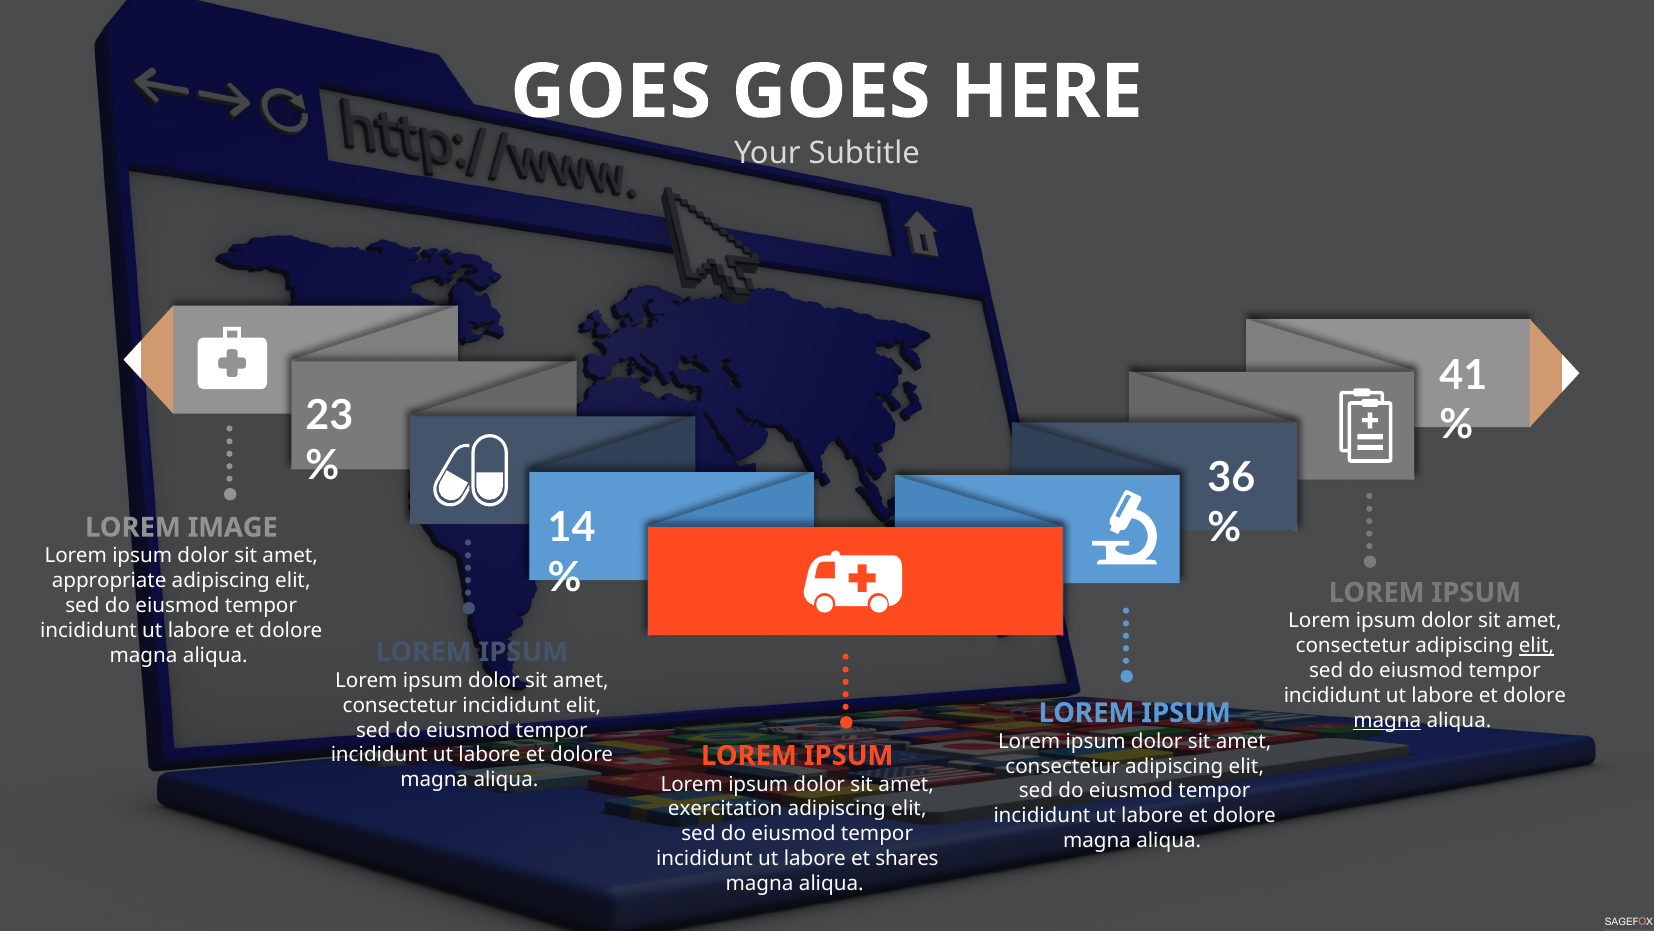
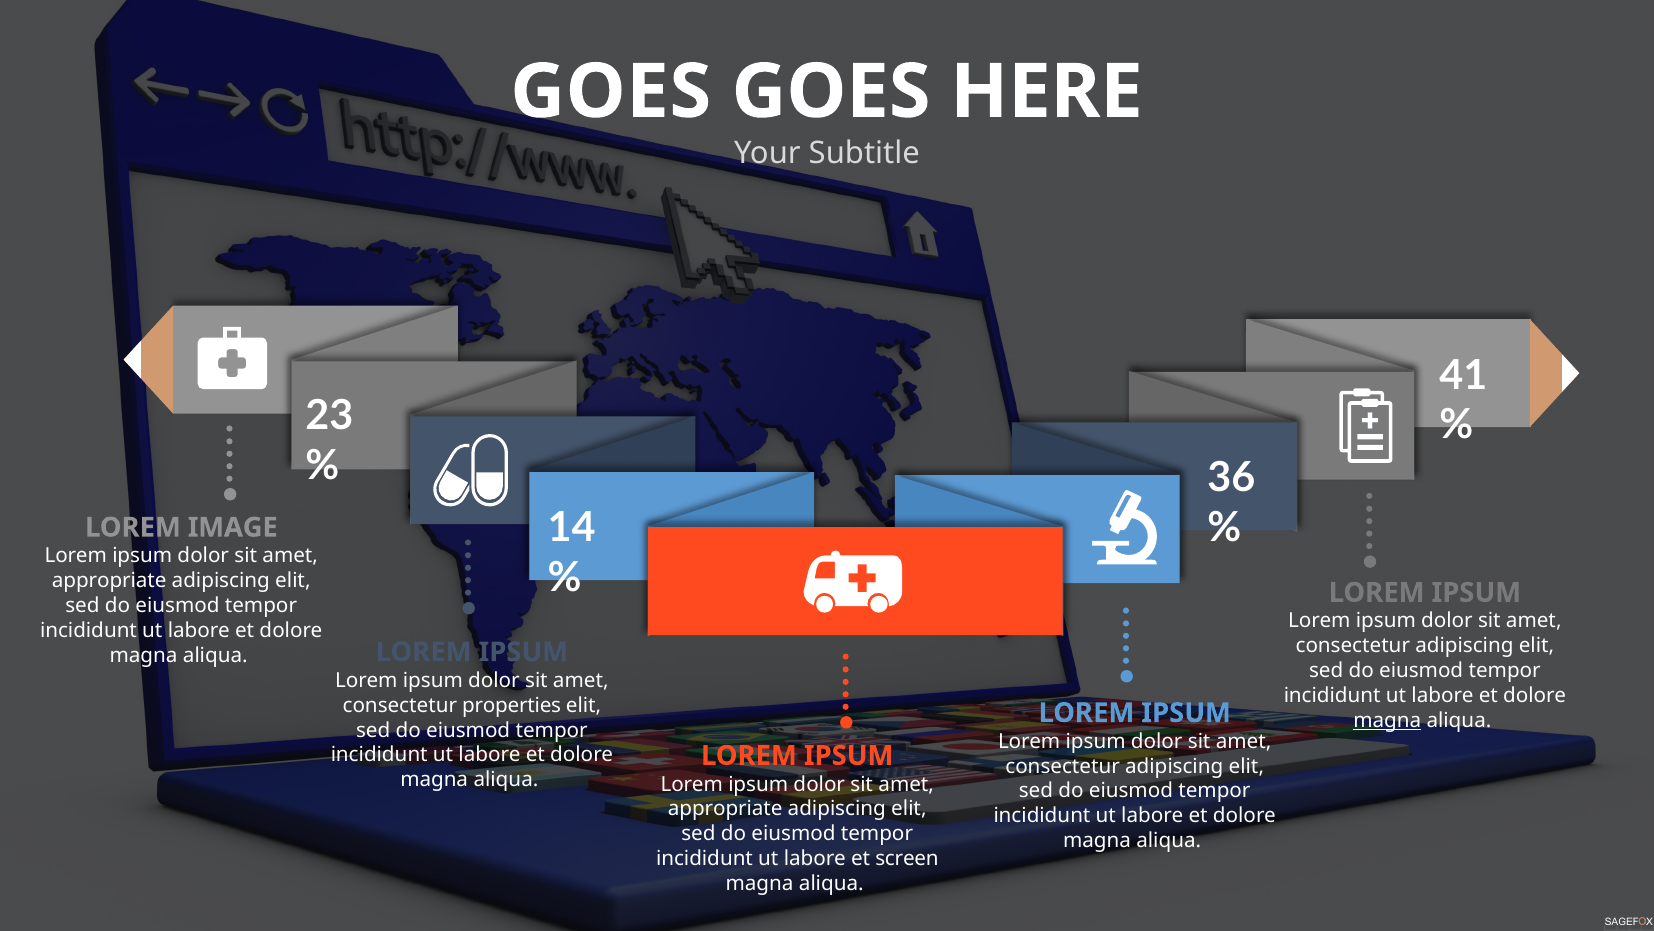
elit at (1536, 646) underline: present -> none
consectetur incididunt: incididunt -> properties
exercitation at (725, 808): exercitation -> appropriate
shares: shares -> screen
